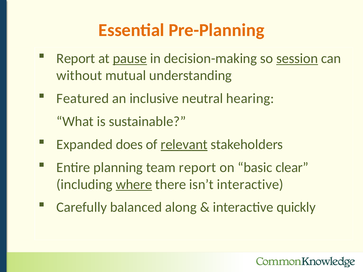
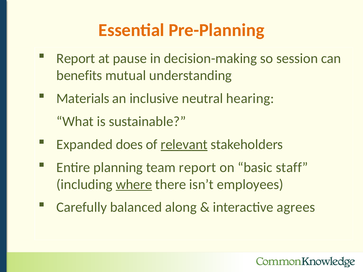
pause underline: present -> none
session underline: present -> none
without: without -> benefits
Featured: Featured -> Materials
clear: clear -> staff
isn’t interactive: interactive -> employees
quickly: quickly -> agrees
